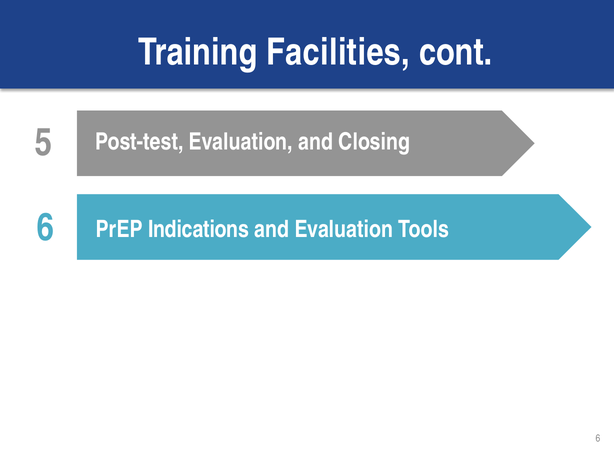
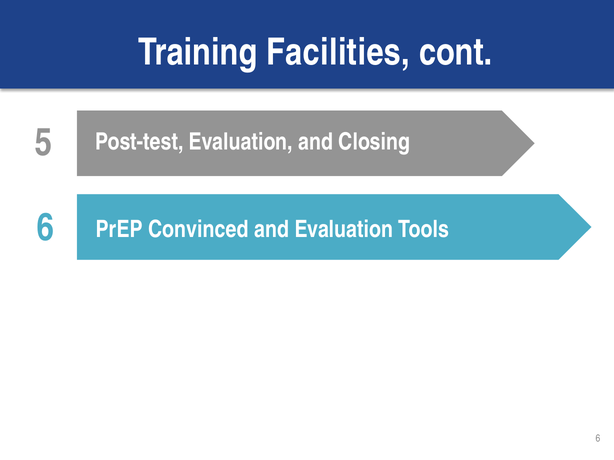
Indications: Indications -> Convinced
